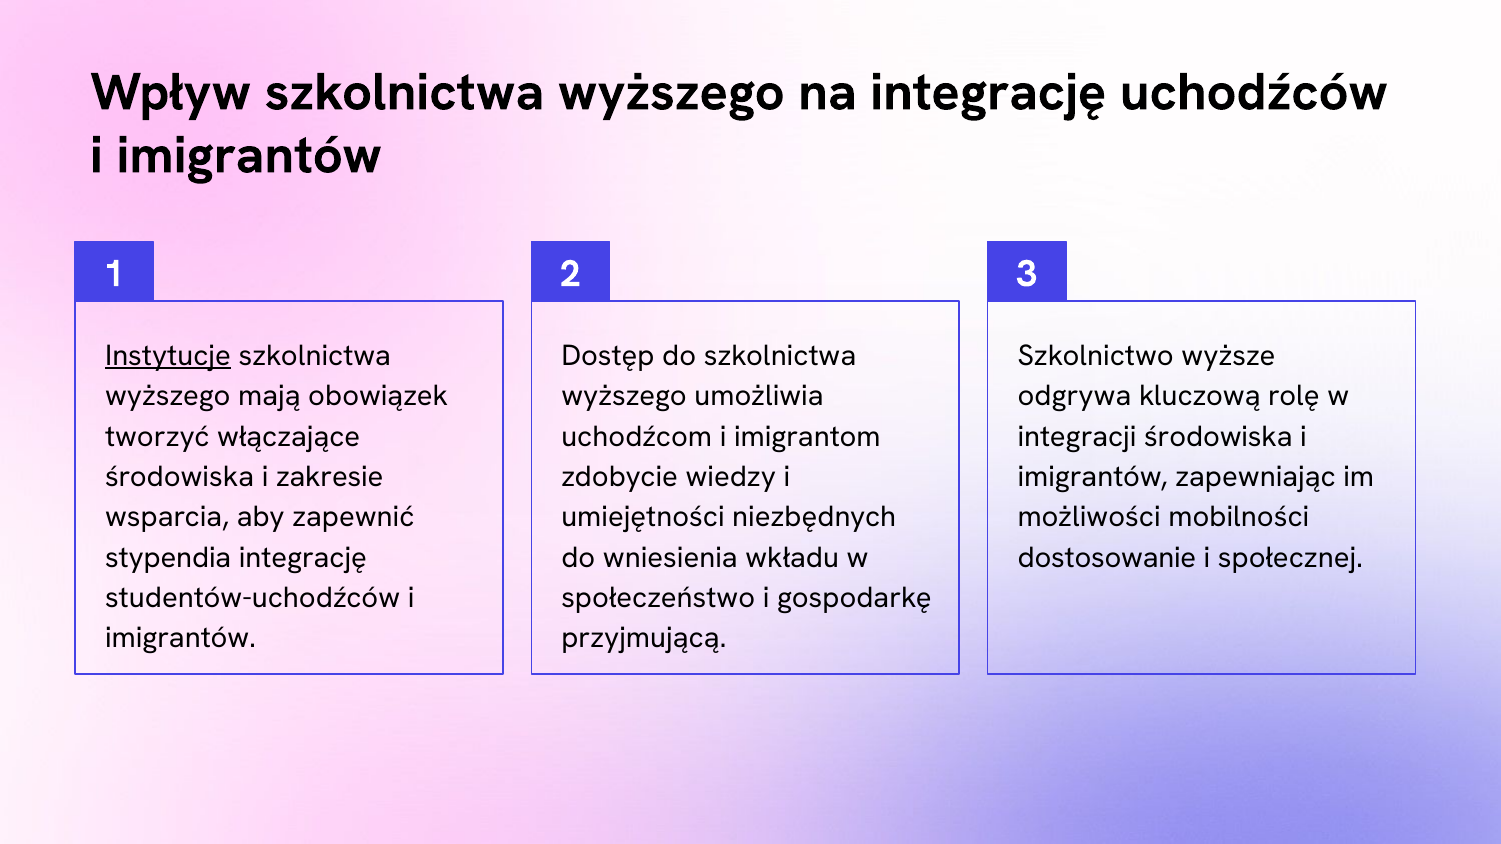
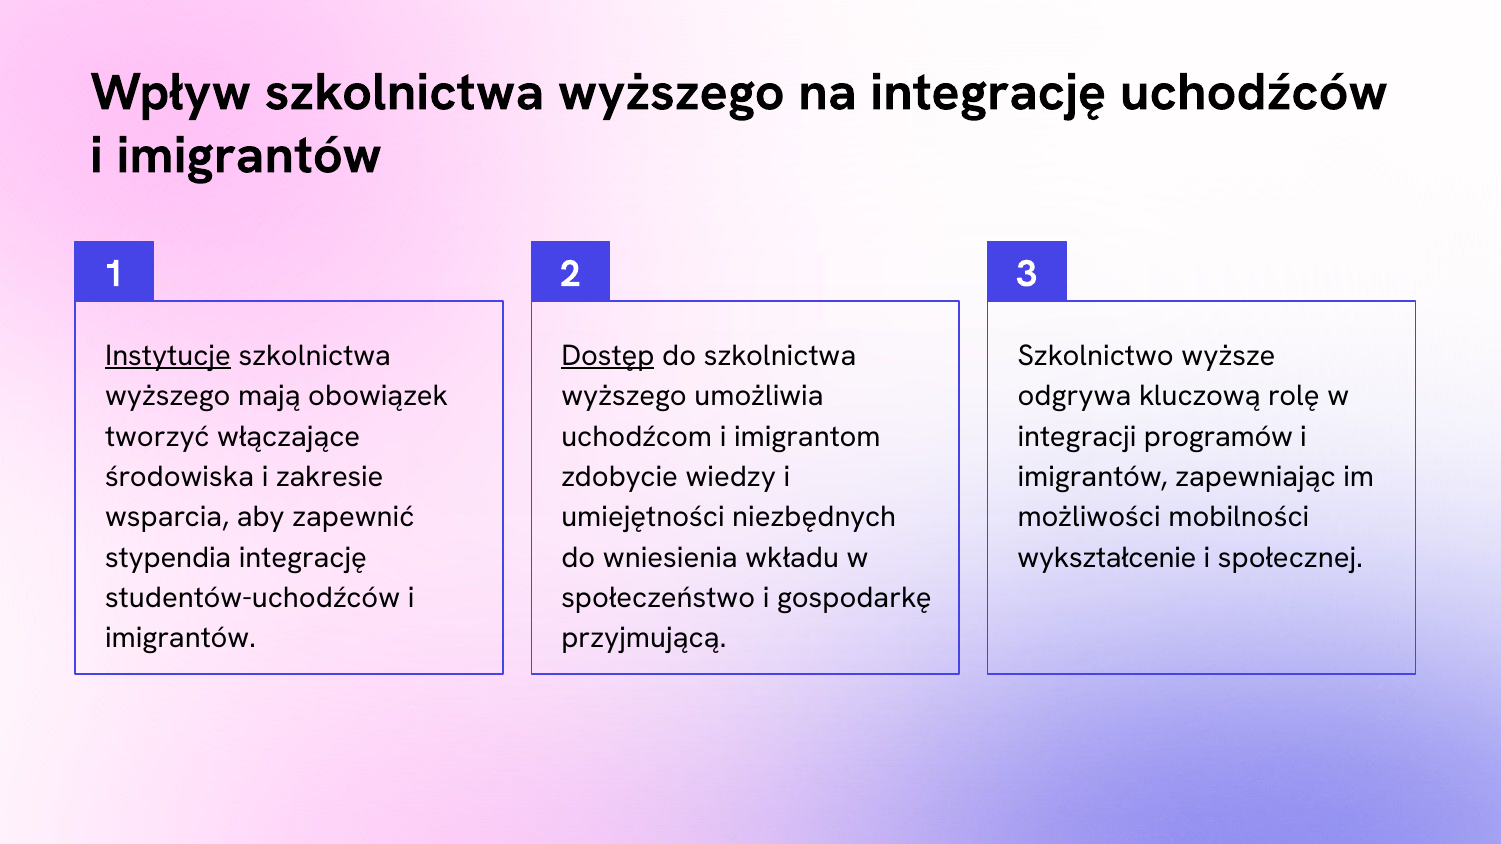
Dostęp underline: none -> present
integracji środowiska: środowiska -> programów
dostosowanie: dostosowanie -> wykształcenie
